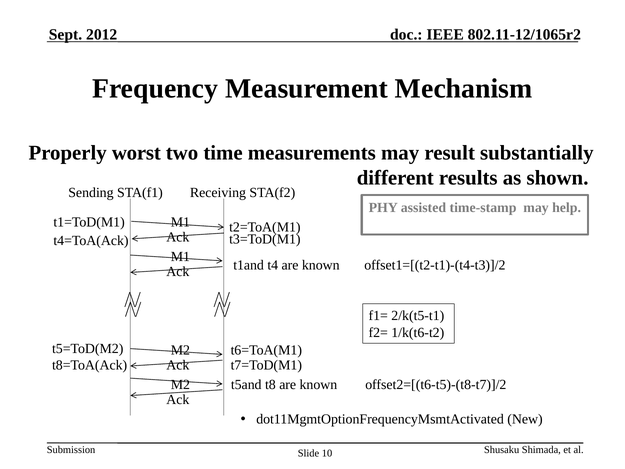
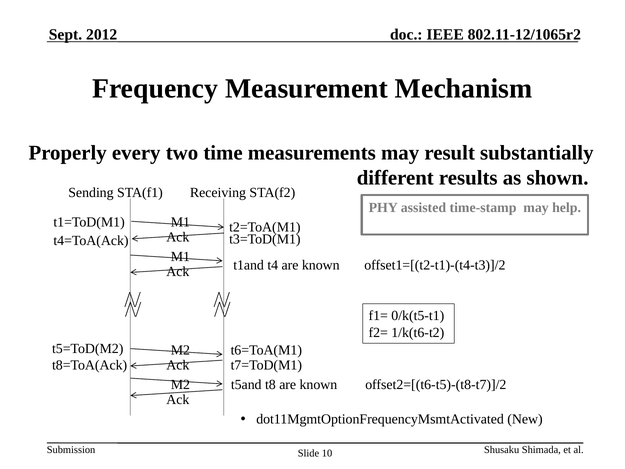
worst: worst -> every
2/k(t5-t1: 2/k(t5-t1 -> 0/k(t5-t1
